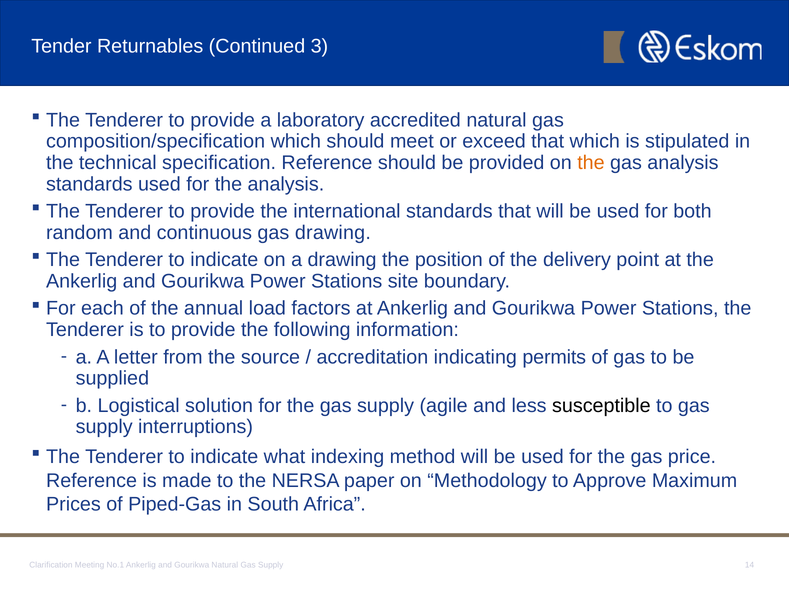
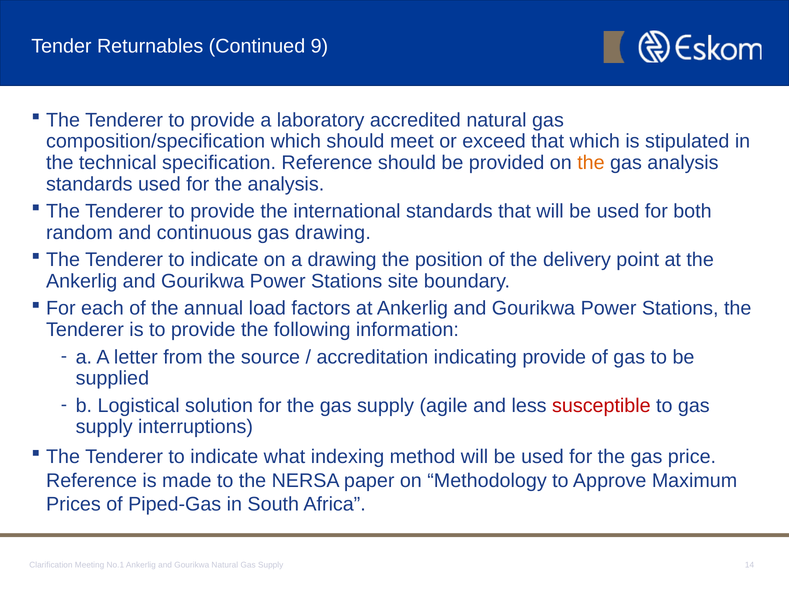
3: 3 -> 9
indicating permits: permits -> provide
susceptible colour: black -> red
